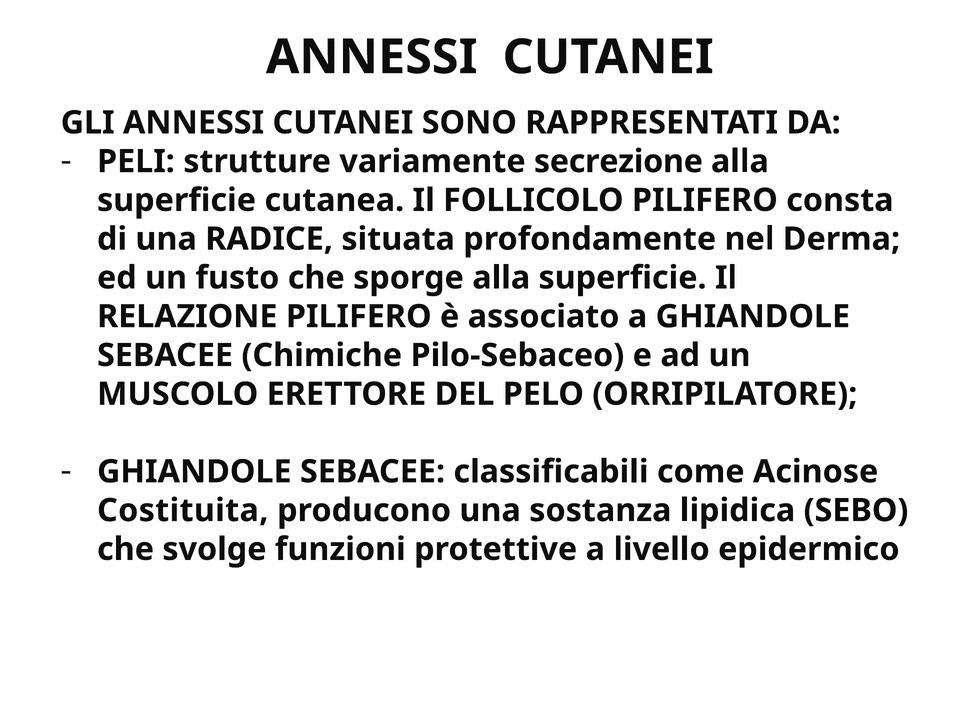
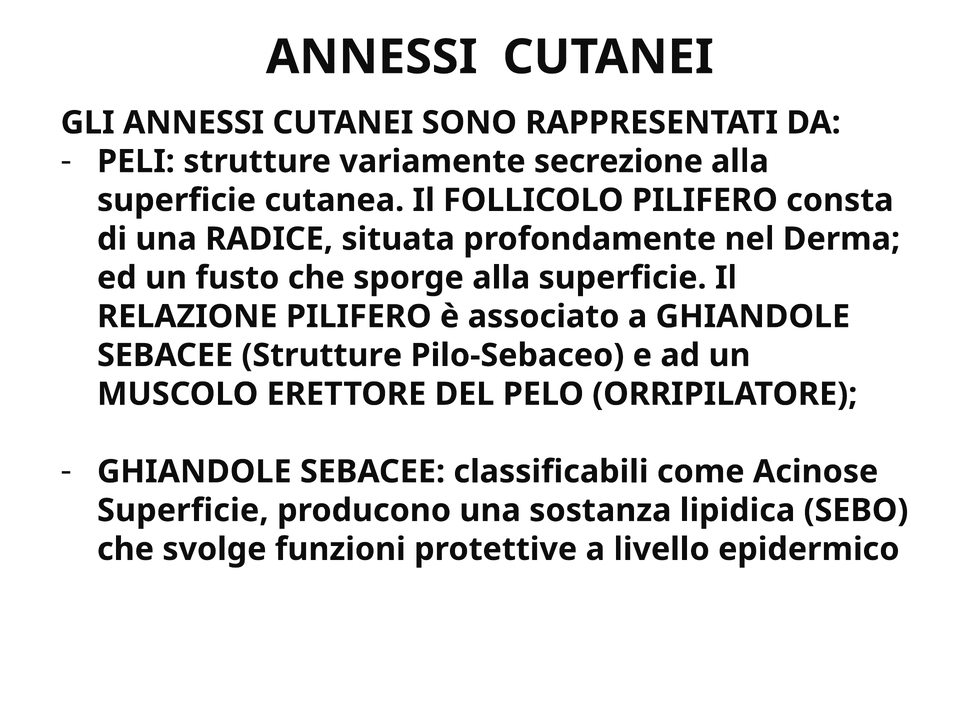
SEBACEE Chimiche: Chimiche -> Strutture
Costituita at (183, 510): Costituita -> Superficie
